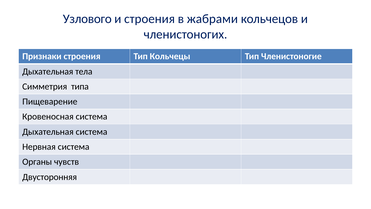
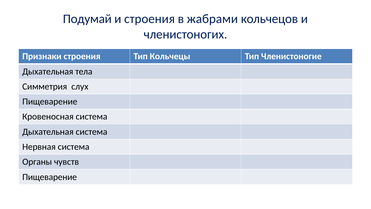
Узлового: Узлового -> Подумай
типа: типа -> слух
Двусторонняя at (50, 177): Двусторонняя -> Пищеварение
